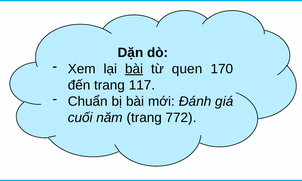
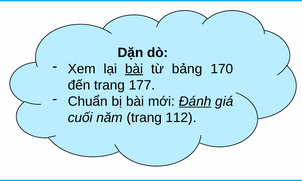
quen: quen -> bảng
117: 117 -> 177
Đánh underline: none -> present
772: 772 -> 112
